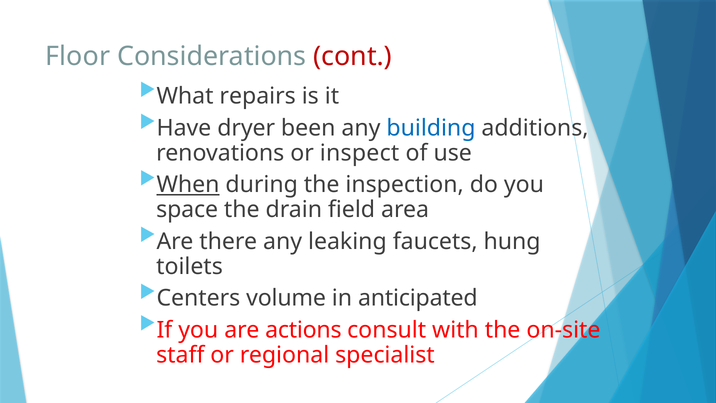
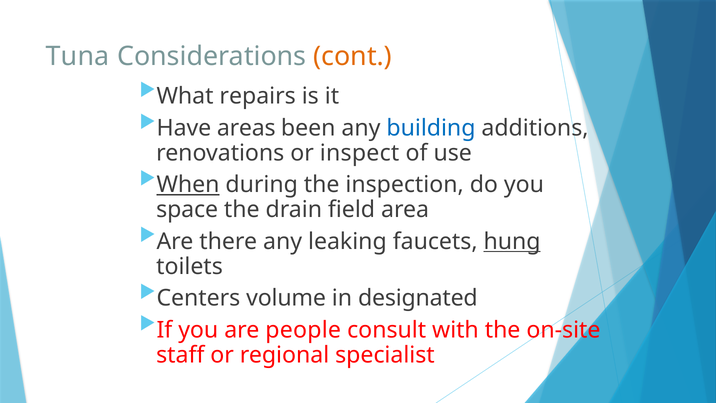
Floor: Floor -> Tuna
cont colour: red -> orange
dryer: dryer -> areas
hung underline: none -> present
anticipated: anticipated -> designated
actions: actions -> people
